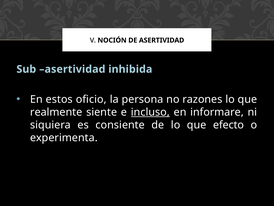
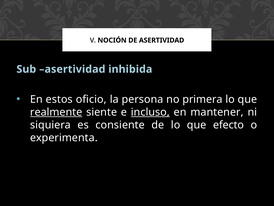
razones: razones -> primera
realmente underline: none -> present
informare: informare -> mantener
